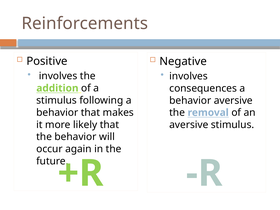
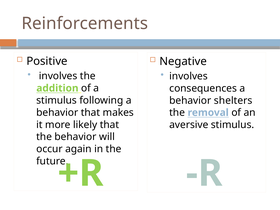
behavior aversive: aversive -> shelters
